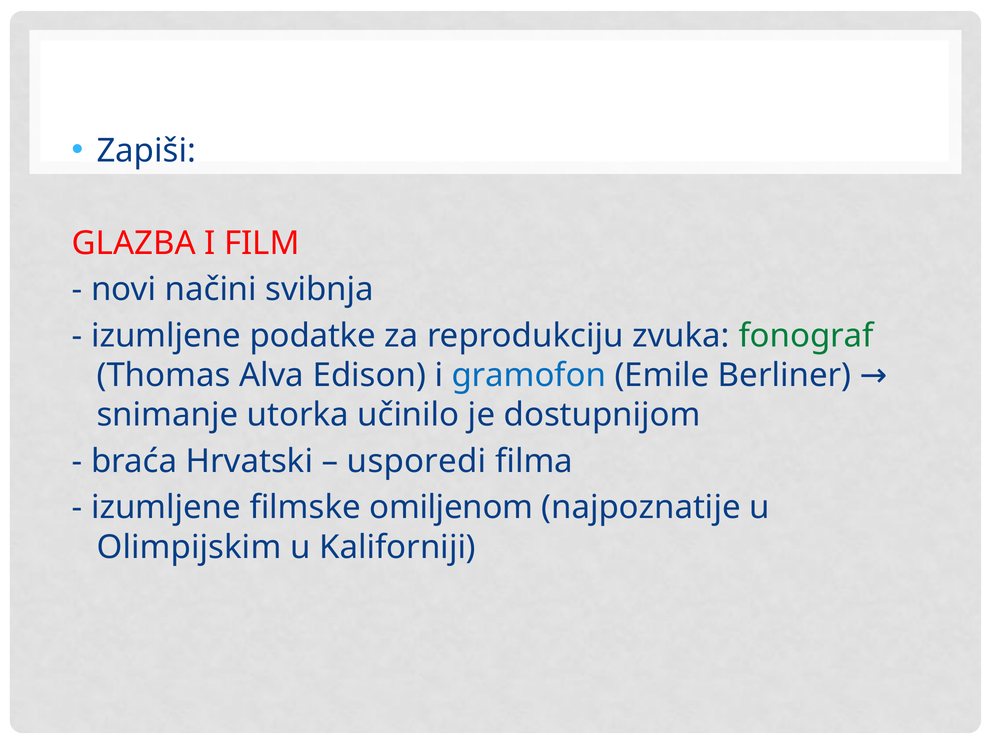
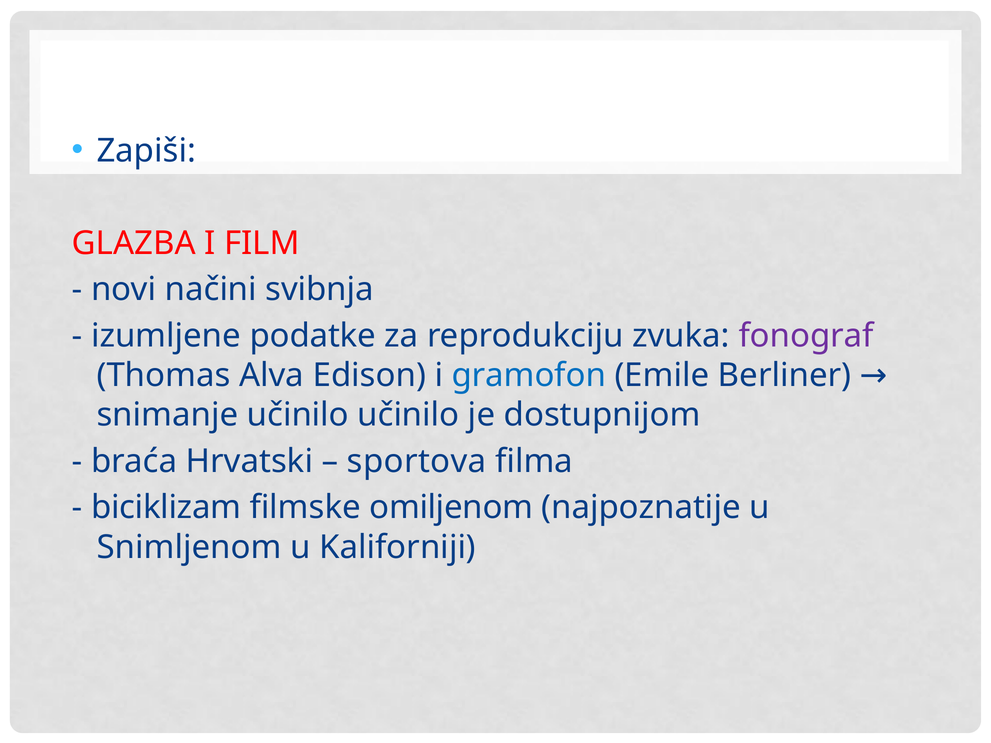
fonograf colour: green -> purple
snimanje utorka: utorka -> učinilo
usporedi: usporedi -> sportova
izumljene at (166, 508): izumljene -> biciklizam
Olimpijskim: Olimpijskim -> Snimljenom
